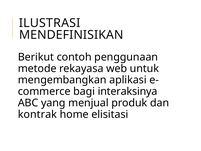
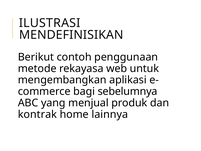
interaksinya: interaksinya -> sebelumnya
elisitasi: elisitasi -> lainnya
